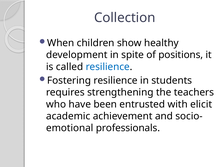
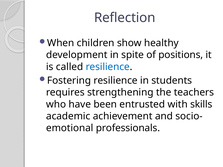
Collection: Collection -> Reflection
elicit: elicit -> skills
